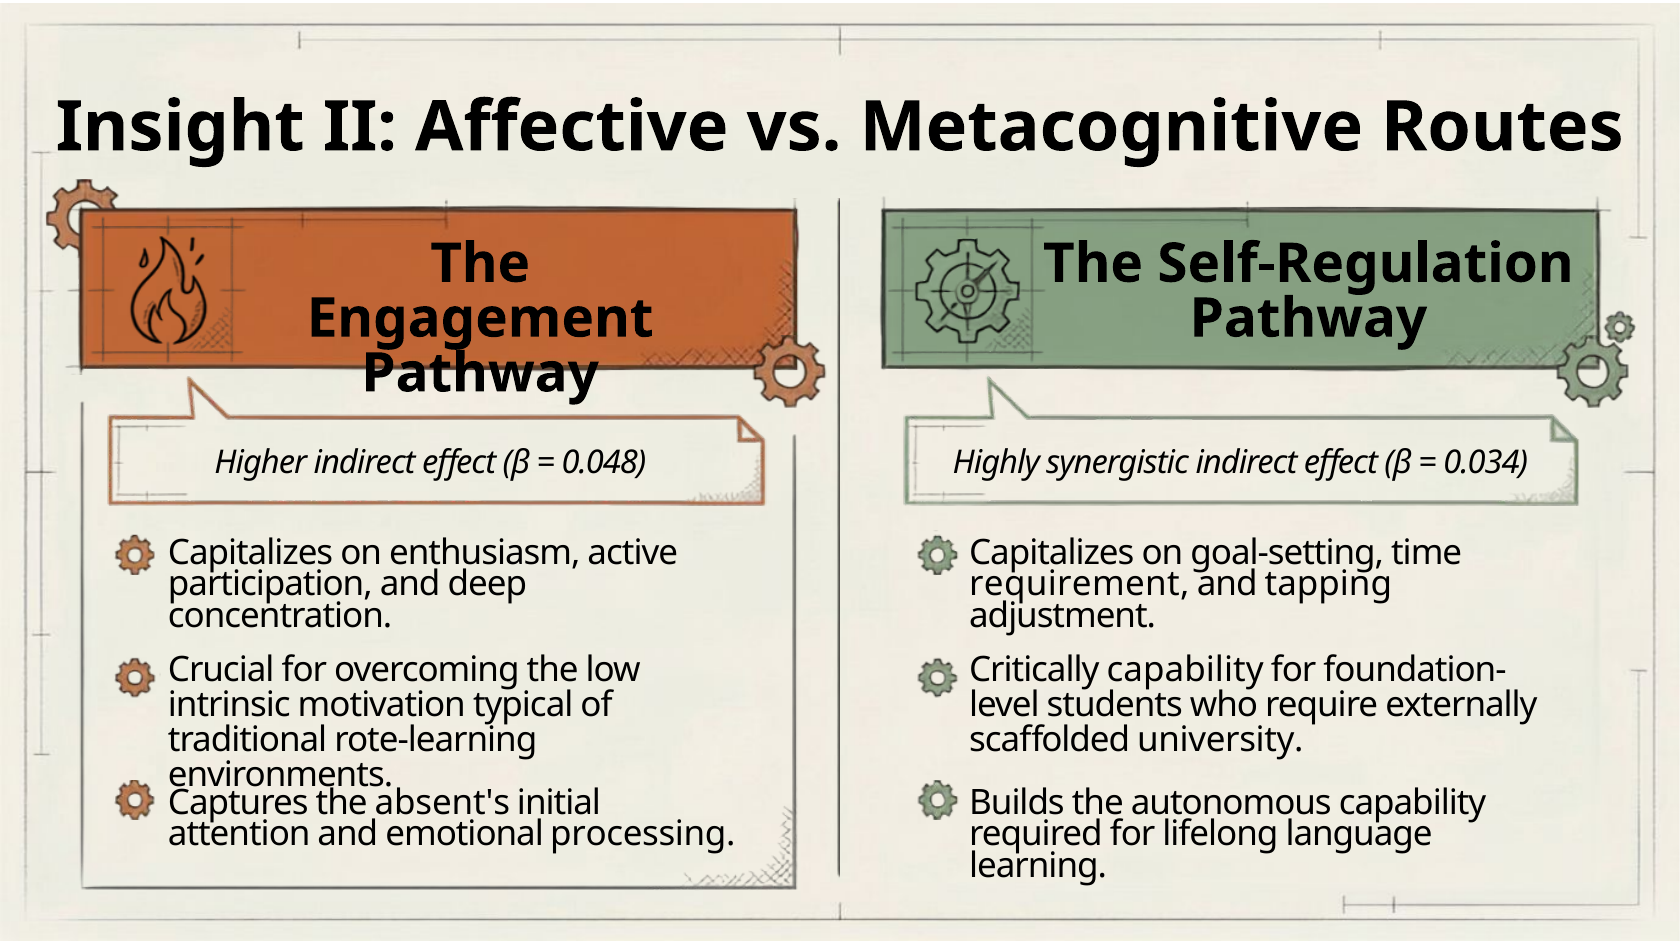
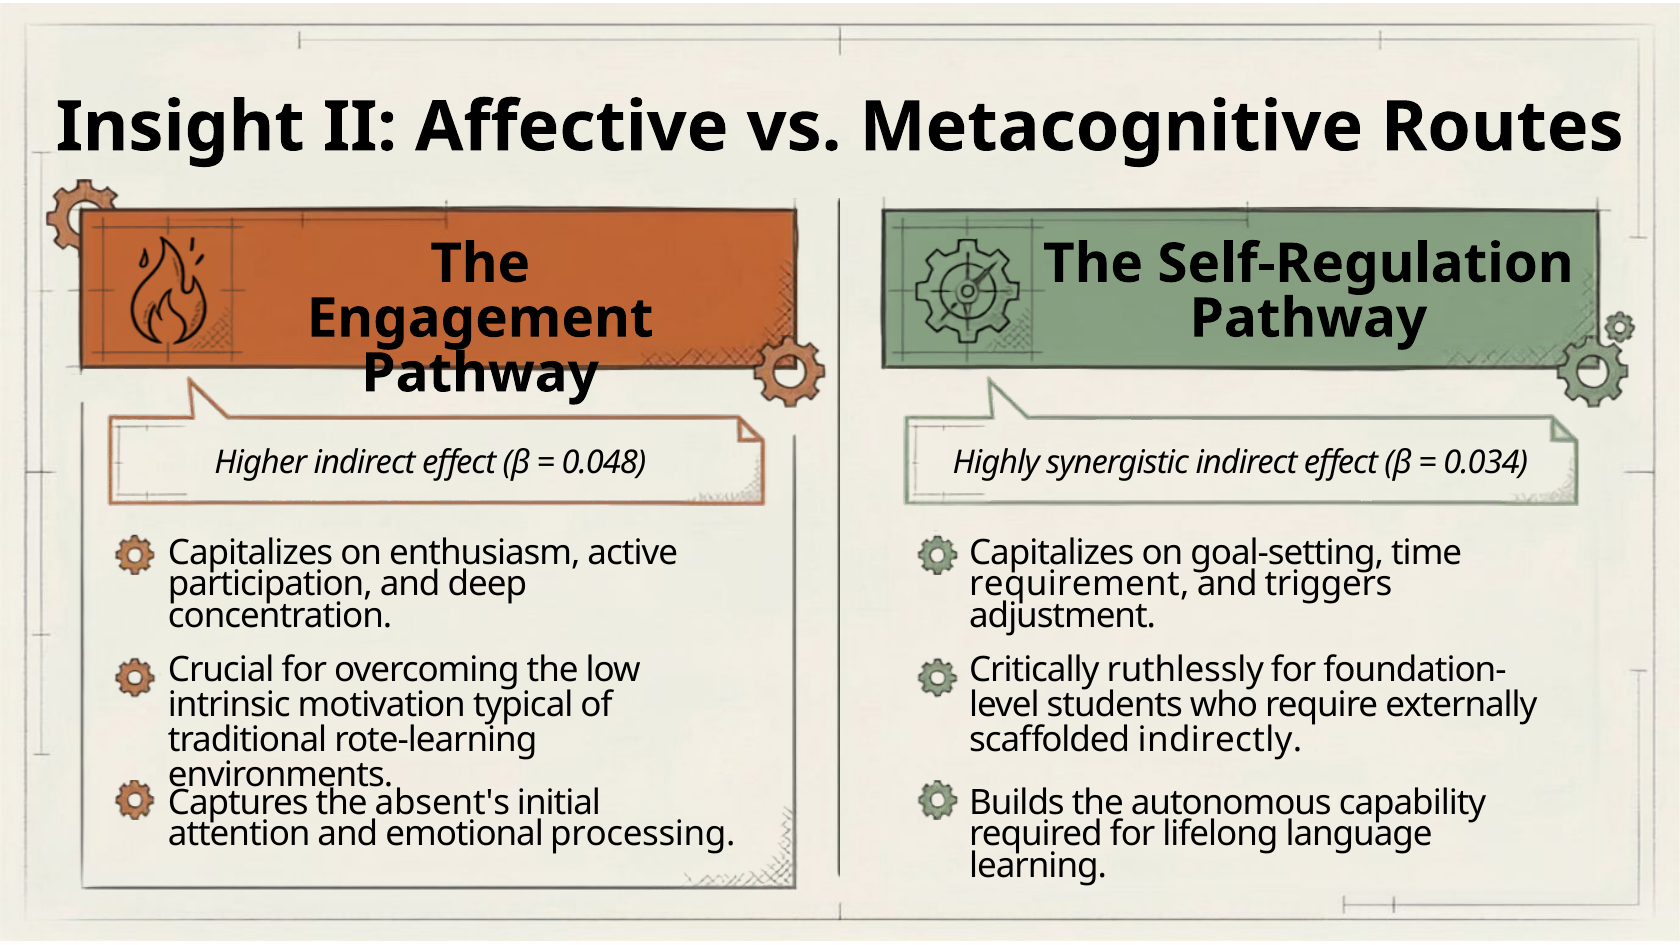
tapping: tapping -> triggers
Critically capability: capability -> ruthlessly
university: university -> indirectly
